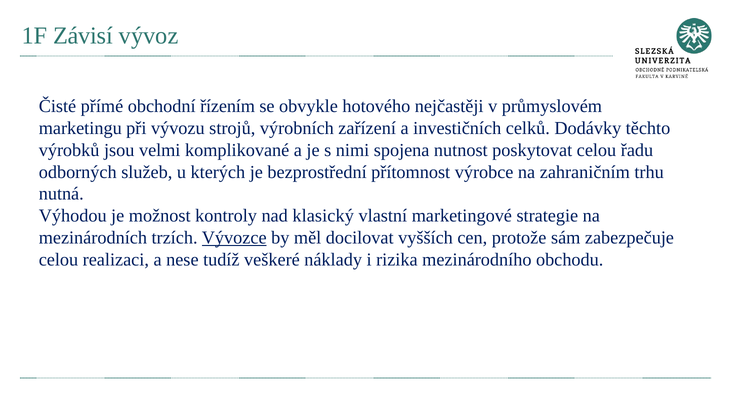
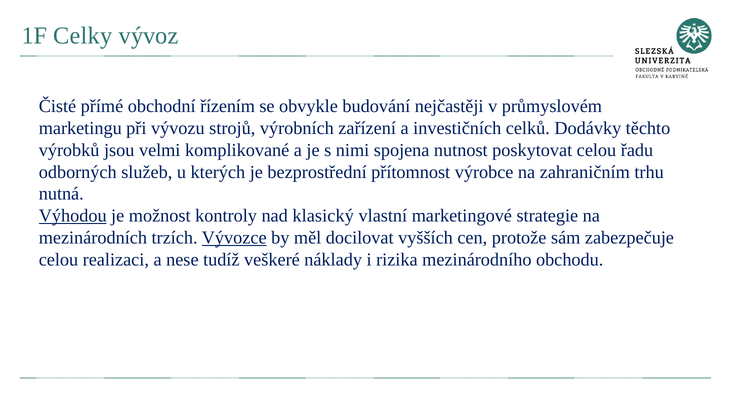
Závisí: Závisí -> Celky
hotového: hotového -> budování
Výhodou underline: none -> present
